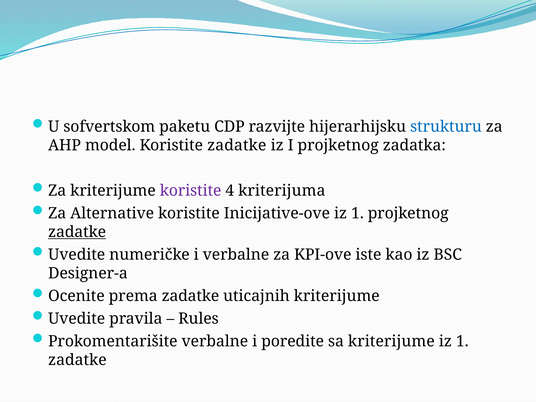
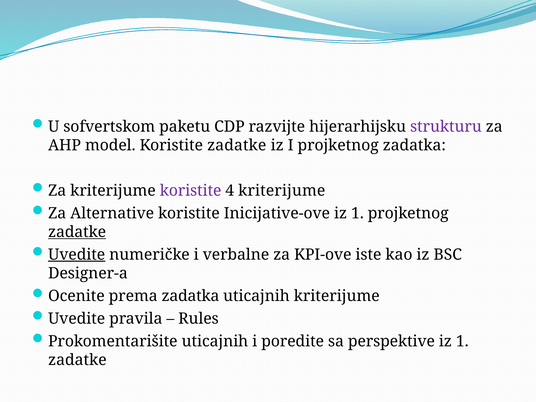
strukturu colour: blue -> purple
4 kriterijuma: kriterijuma -> kriterijume
Uvedite at (77, 255) underline: none -> present
prema zadatke: zadatke -> zadatka
Prokomentarišite verbalne: verbalne -> uticajnih
sa kriterijume: kriterijume -> perspektive
